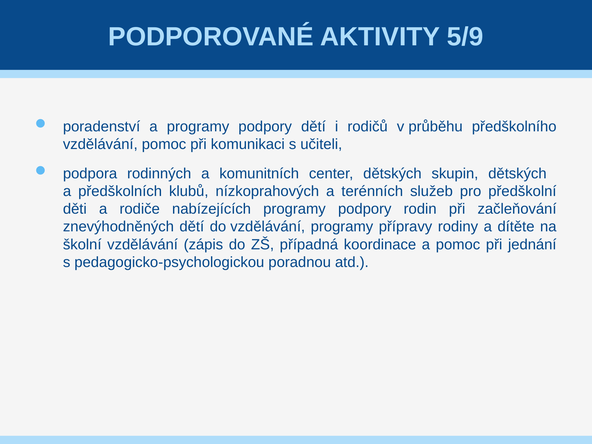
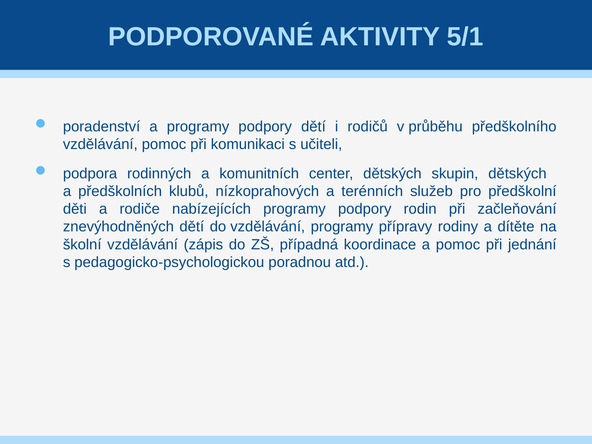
5/9: 5/9 -> 5/1
